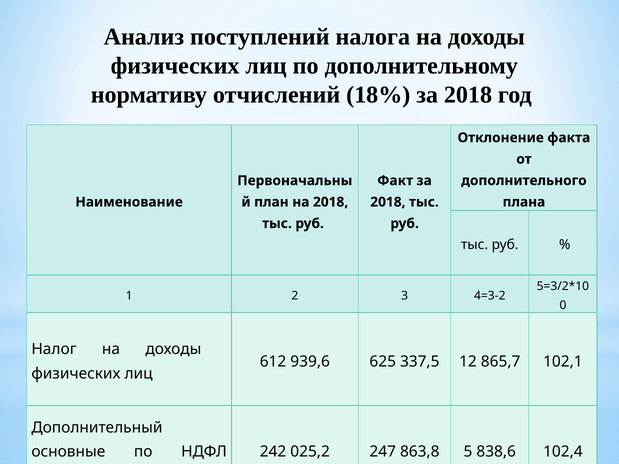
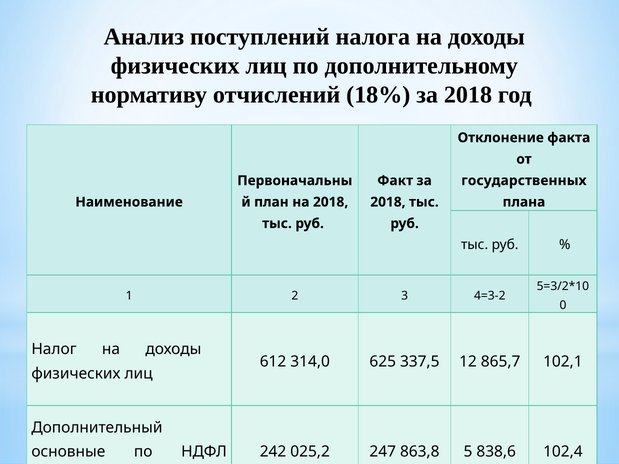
дополнительного: дополнительного -> государственных
939,6: 939,6 -> 314,0
